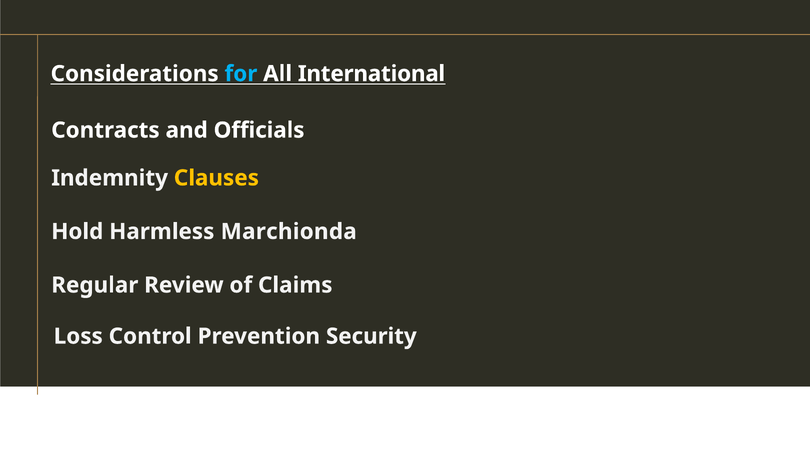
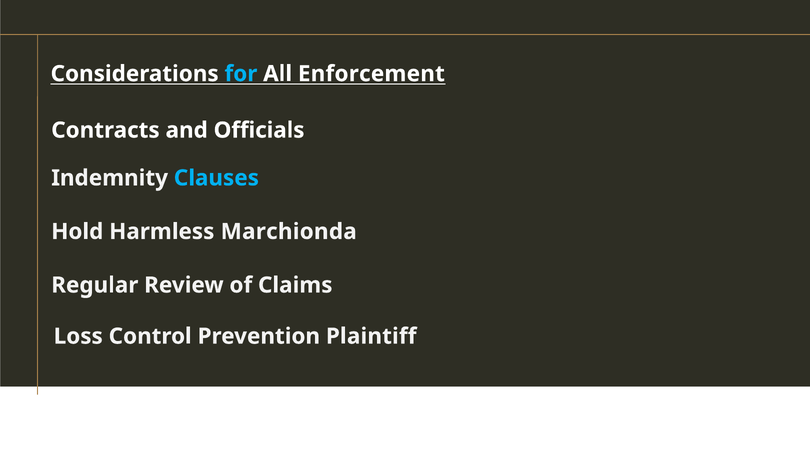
International: International -> Enforcement
Clauses colour: yellow -> light blue
Security: Security -> Plaintiff
